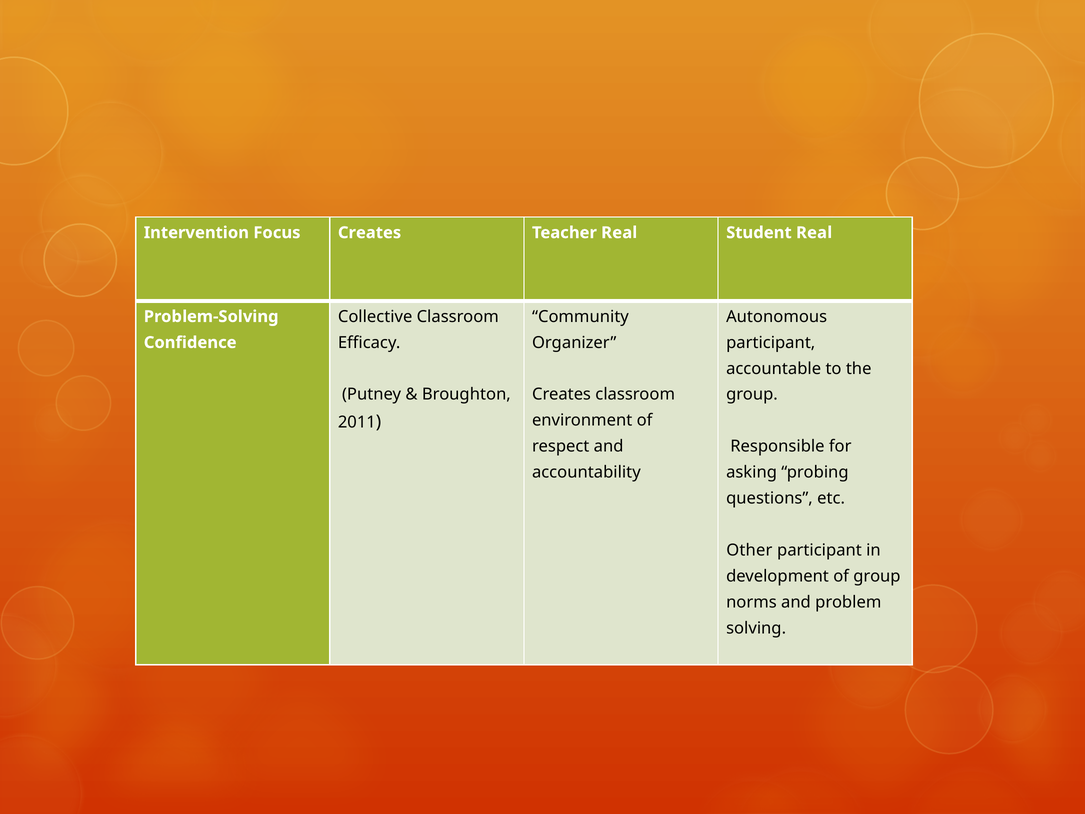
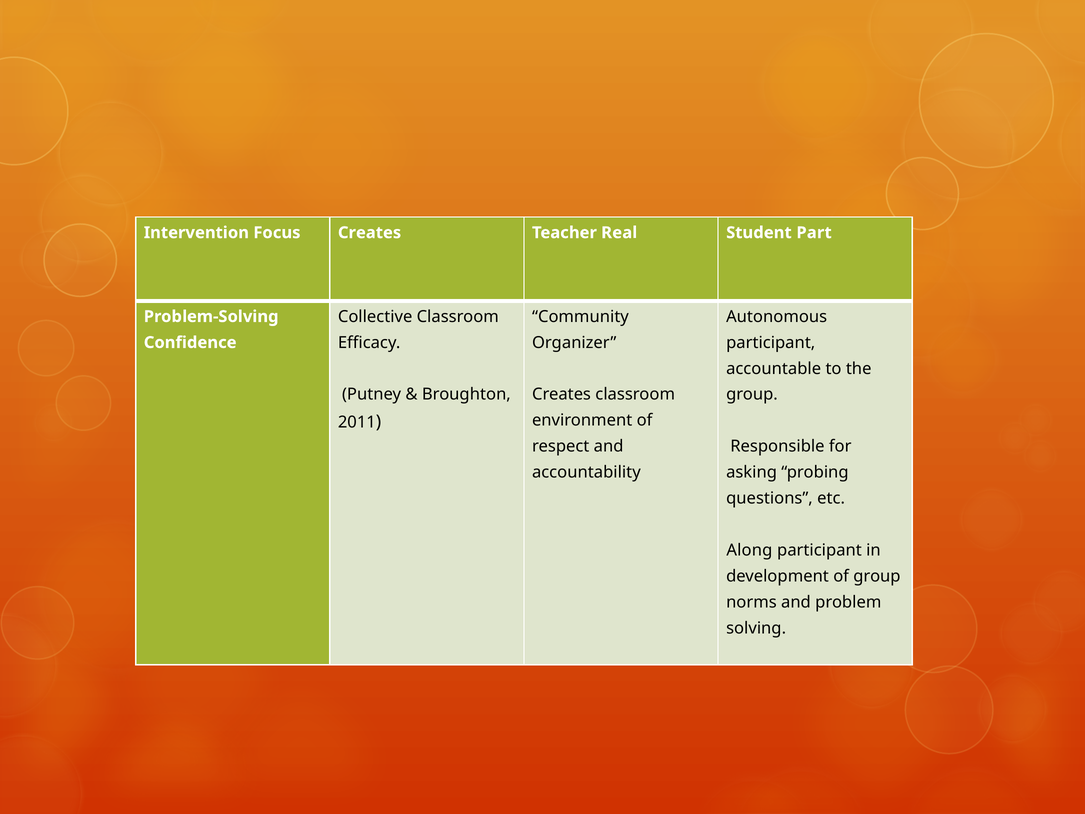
Student Real: Real -> Part
Other: Other -> Along
